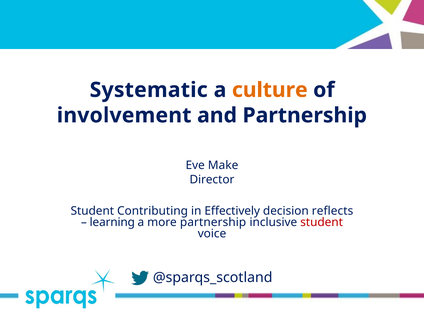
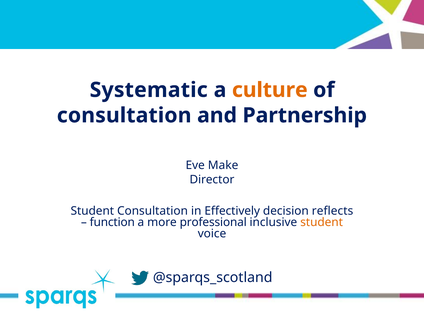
involvement at (124, 115): involvement -> consultation
Student Contributing: Contributing -> Consultation
learning: learning -> function
more partnership: partnership -> professional
student at (322, 222) colour: red -> orange
